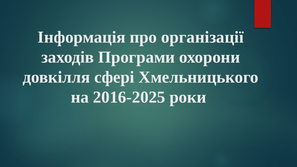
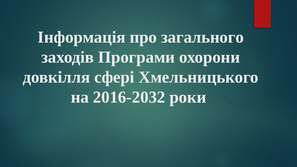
організації: організації -> загального
2016-2025: 2016-2025 -> 2016-2032
